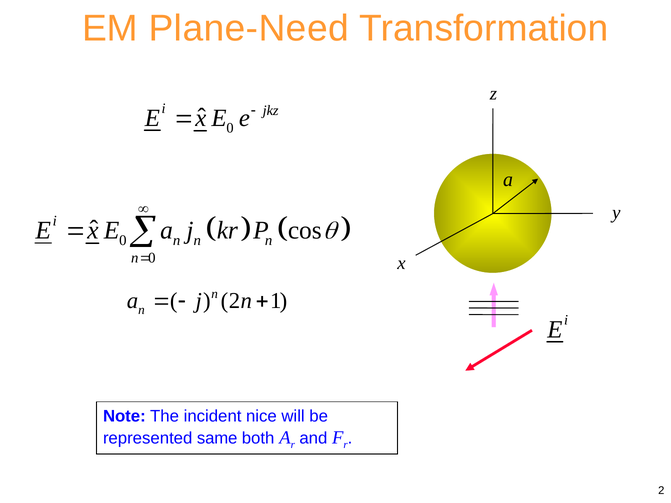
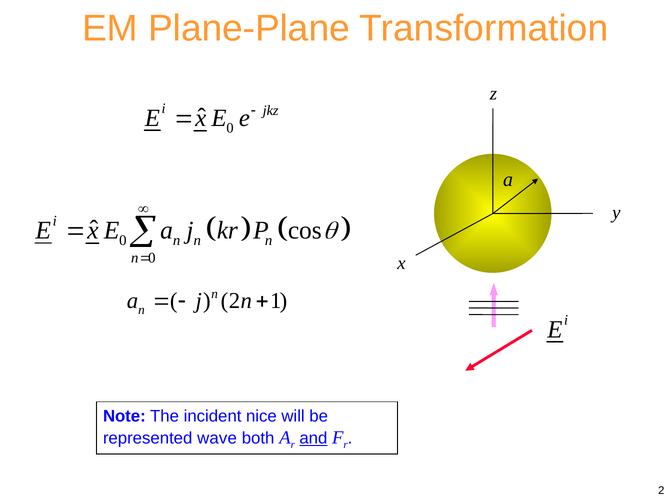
Plane-Need: Plane-Need -> Plane-Plane
same: same -> wave
and underline: none -> present
